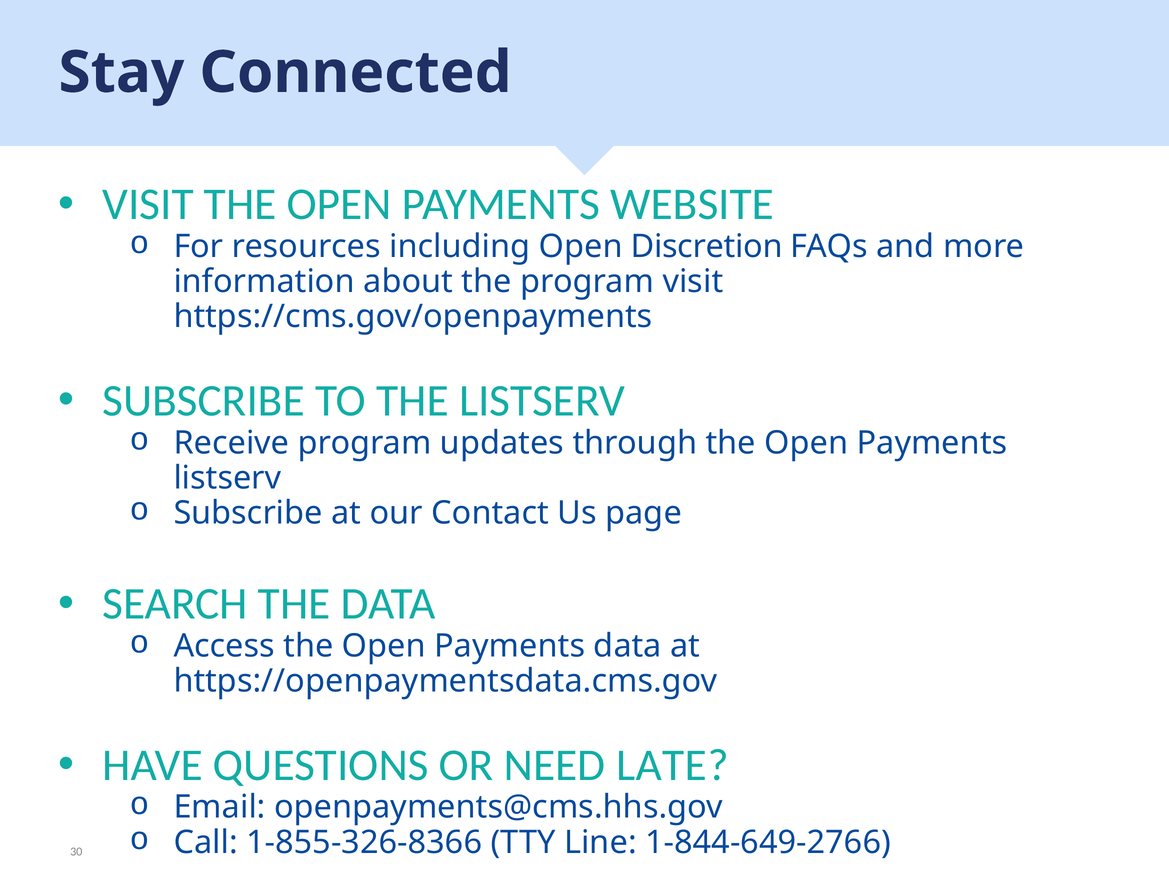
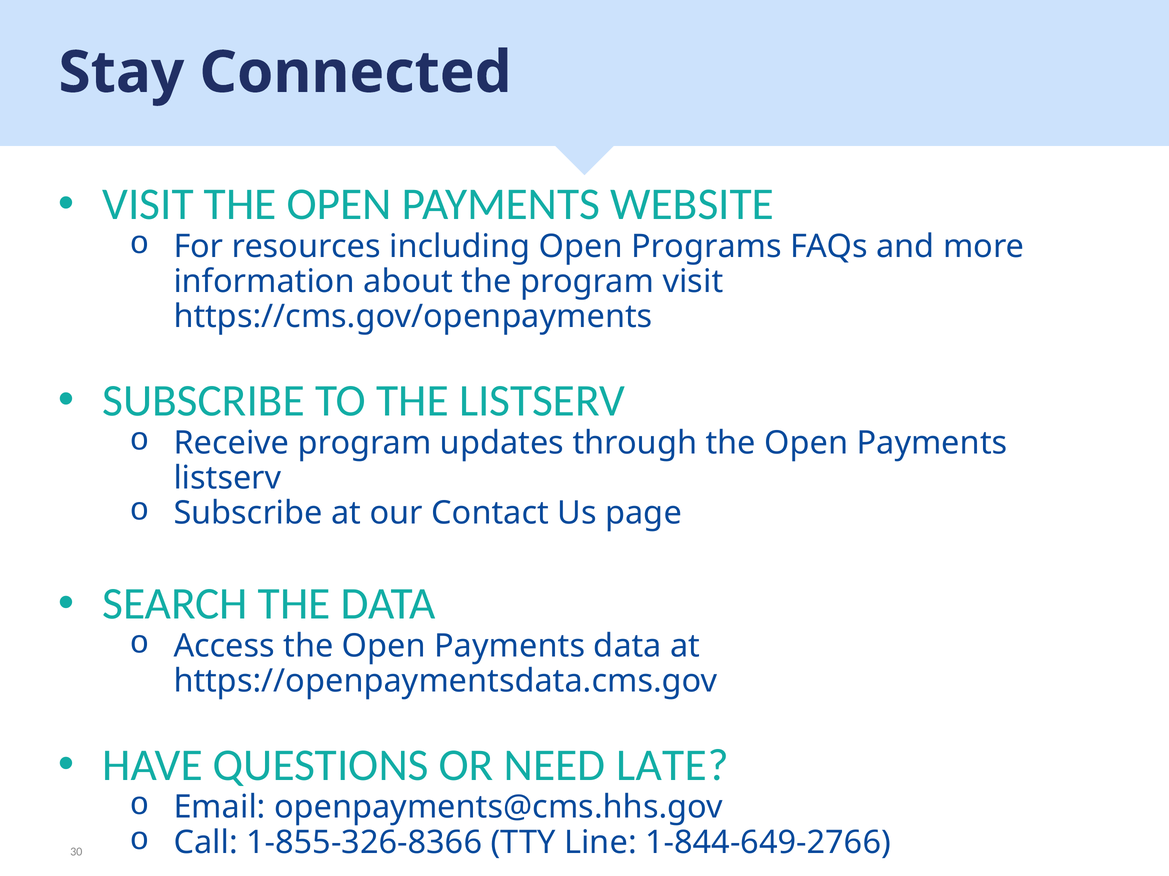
Discretion: Discretion -> Programs
